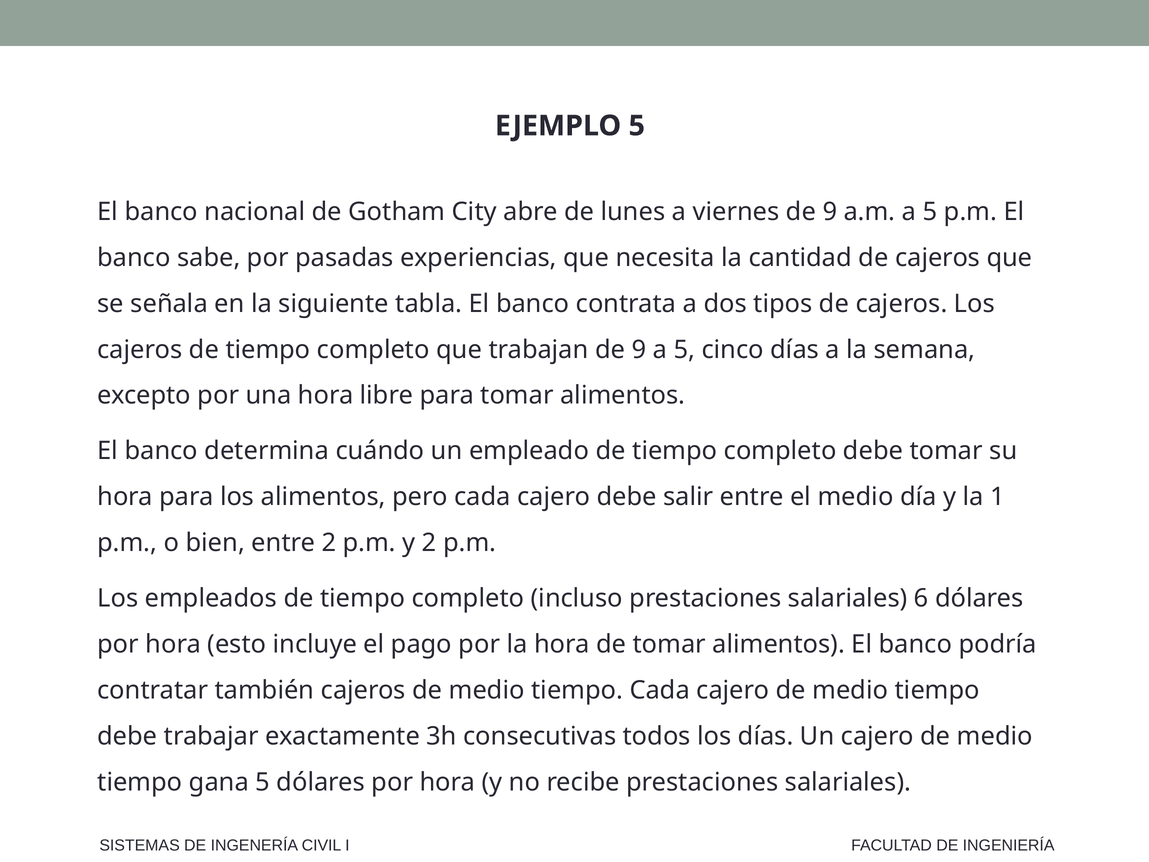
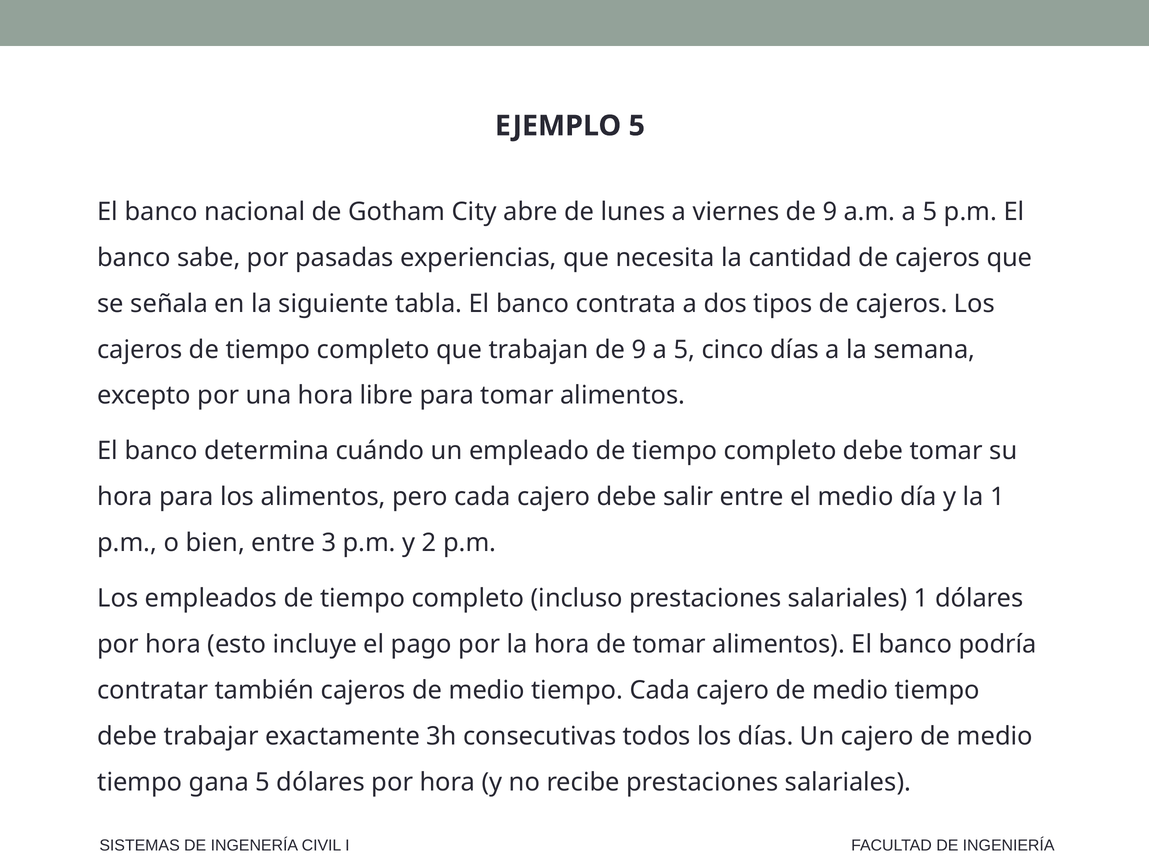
entre 2: 2 -> 3
salariales 6: 6 -> 1
